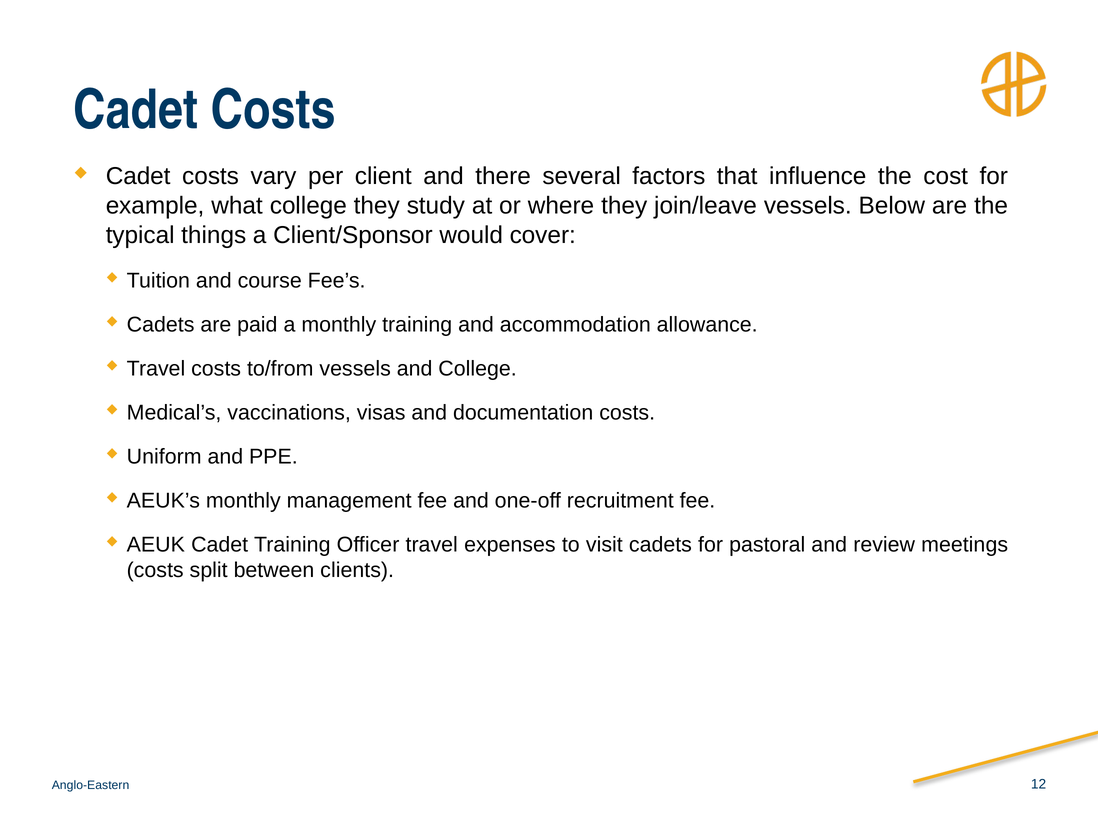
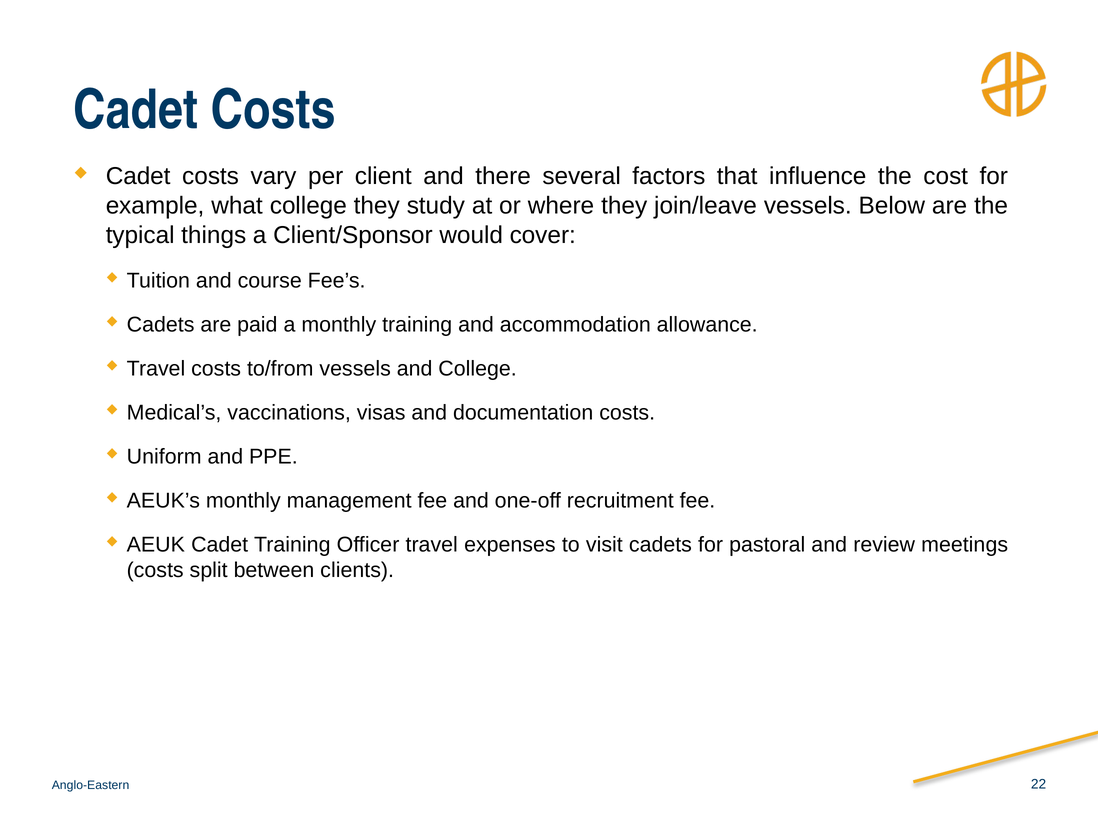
12: 12 -> 22
